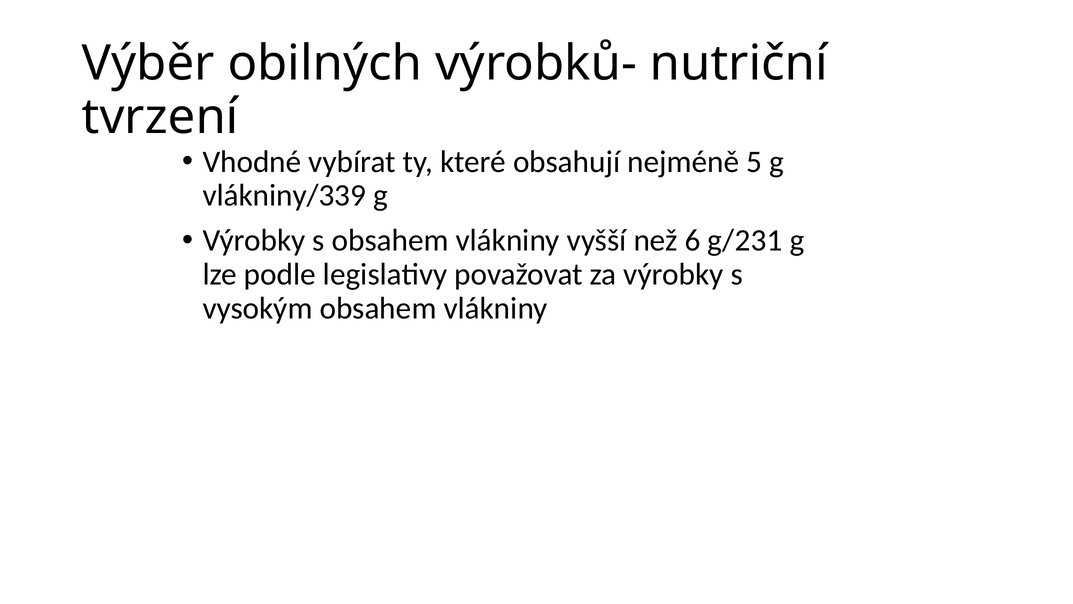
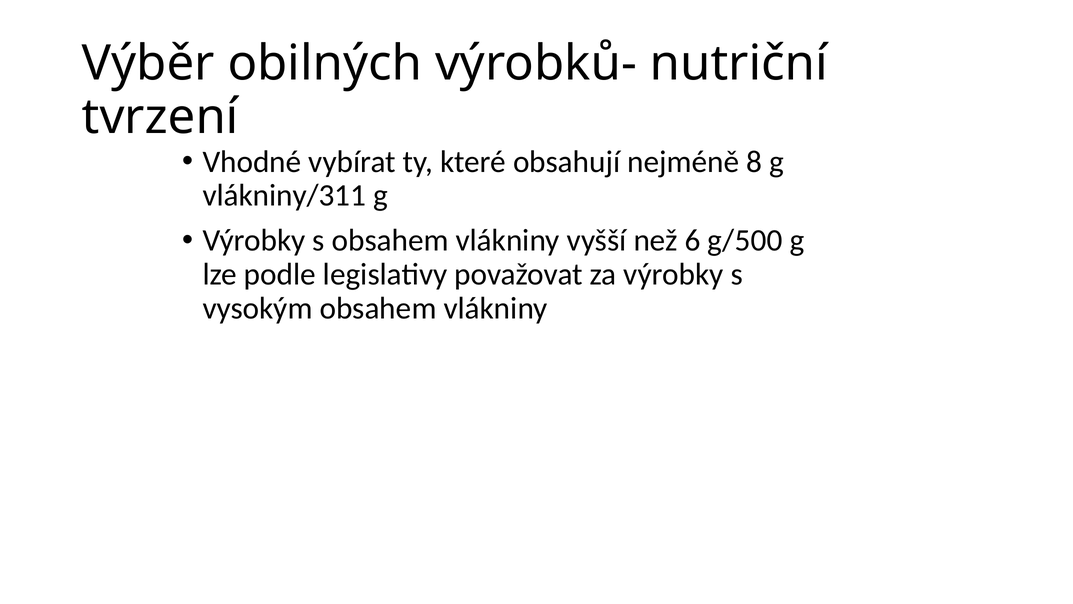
5: 5 -> 8
vlákniny/339: vlákniny/339 -> vlákniny/311
g/231: g/231 -> g/500
